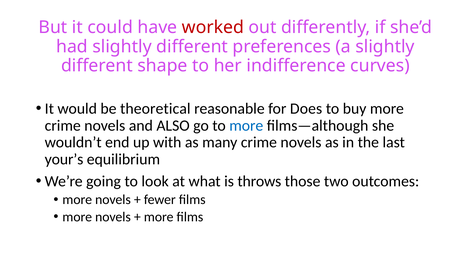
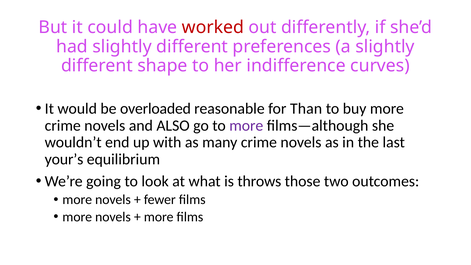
theoretical: theoretical -> overloaded
Does: Does -> Than
more at (246, 125) colour: blue -> purple
